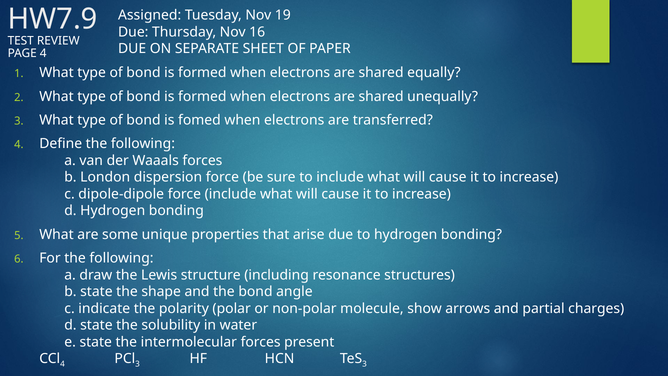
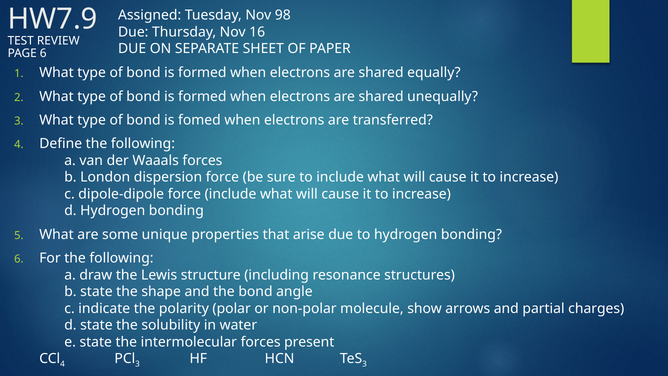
19: 19 -> 98
PAGE 4: 4 -> 6
